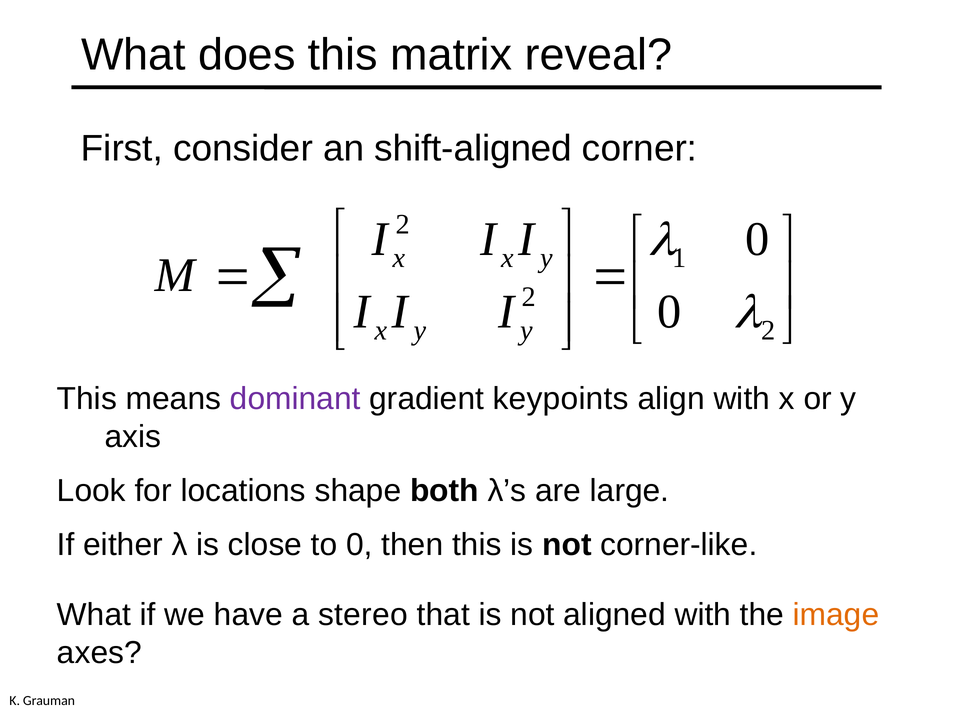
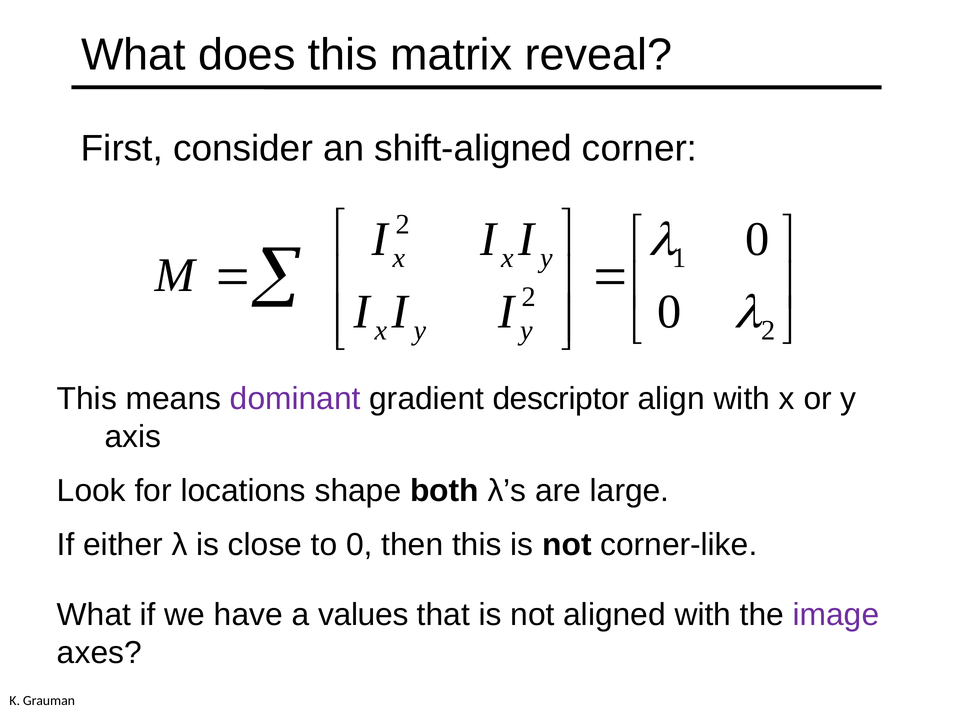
keypoints: keypoints -> descriptor
stereo: stereo -> values
image colour: orange -> purple
